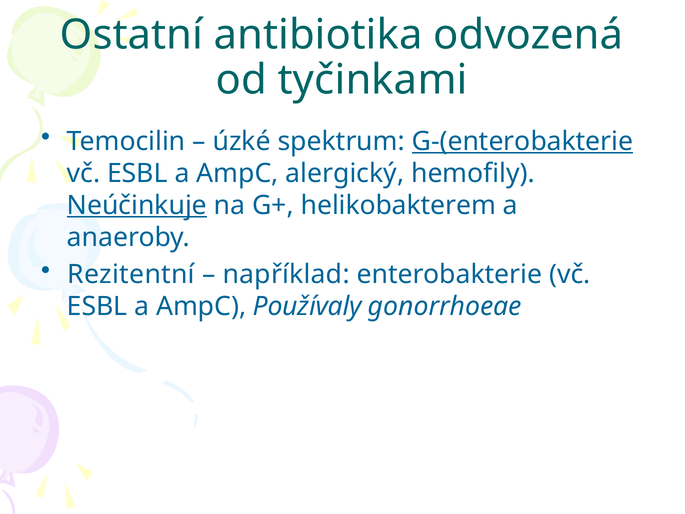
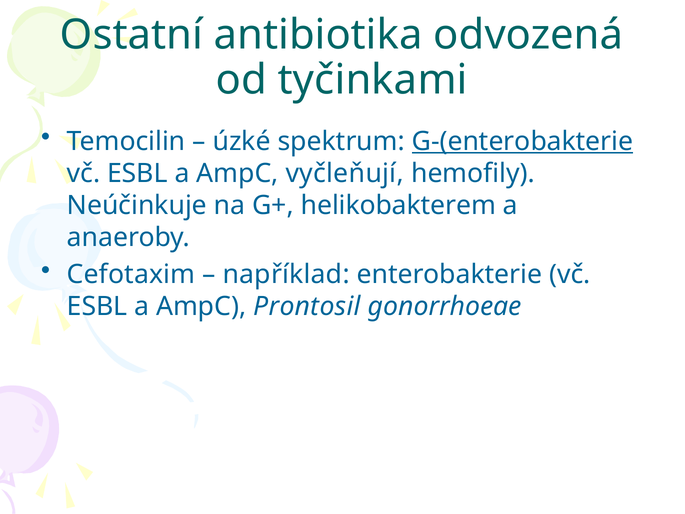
alergický: alergický -> vyčleňují
Neúčinkuje underline: present -> none
Rezitentní: Rezitentní -> Cefotaxim
Používaly: Používaly -> Prontosil
